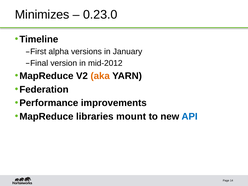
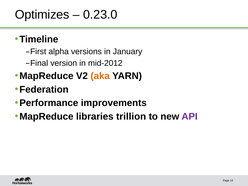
Minimizes: Minimizes -> Optimizes
mount: mount -> trillion
API colour: blue -> purple
